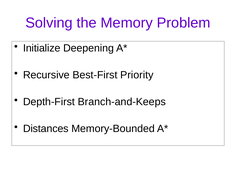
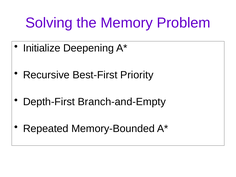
Branch-and-Keeps: Branch-and-Keeps -> Branch-and-Empty
Distances: Distances -> Repeated
